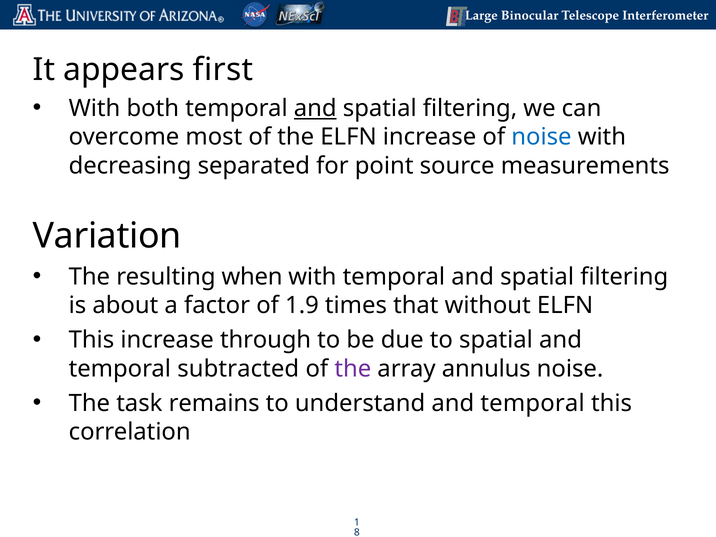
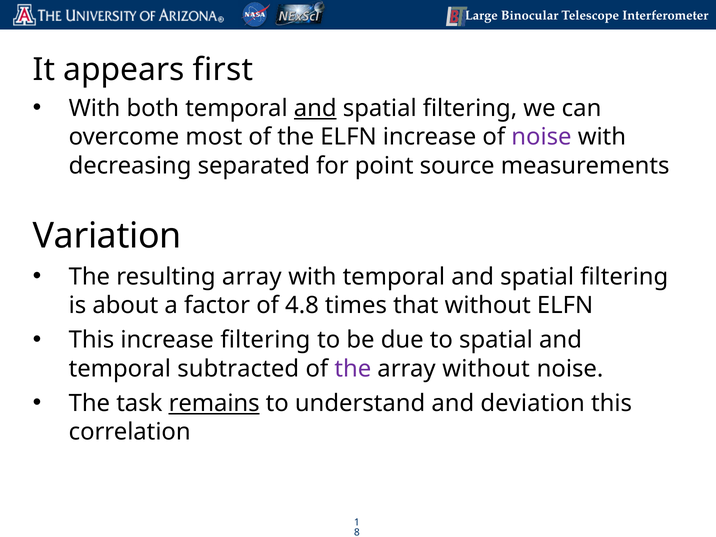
noise at (541, 137) colour: blue -> purple
resulting when: when -> array
1.9: 1.9 -> 4.8
increase through: through -> filtering
array annulus: annulus -> without
remains underline: none -> present
understand and temporal: temporal -> deviation
